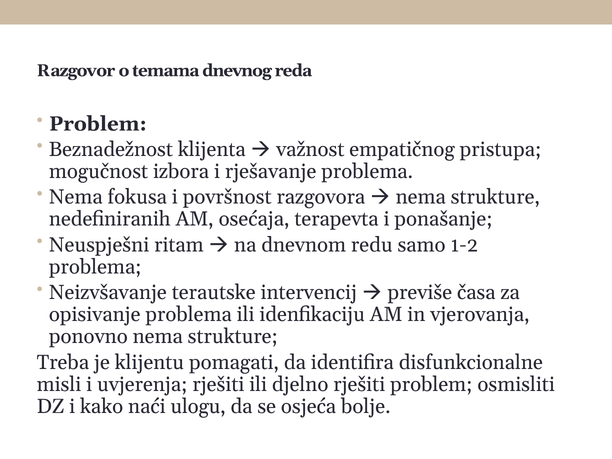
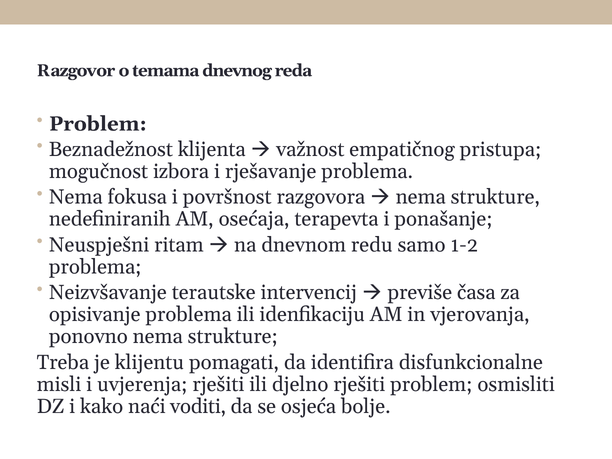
ulogu: ulogu -> voditi
